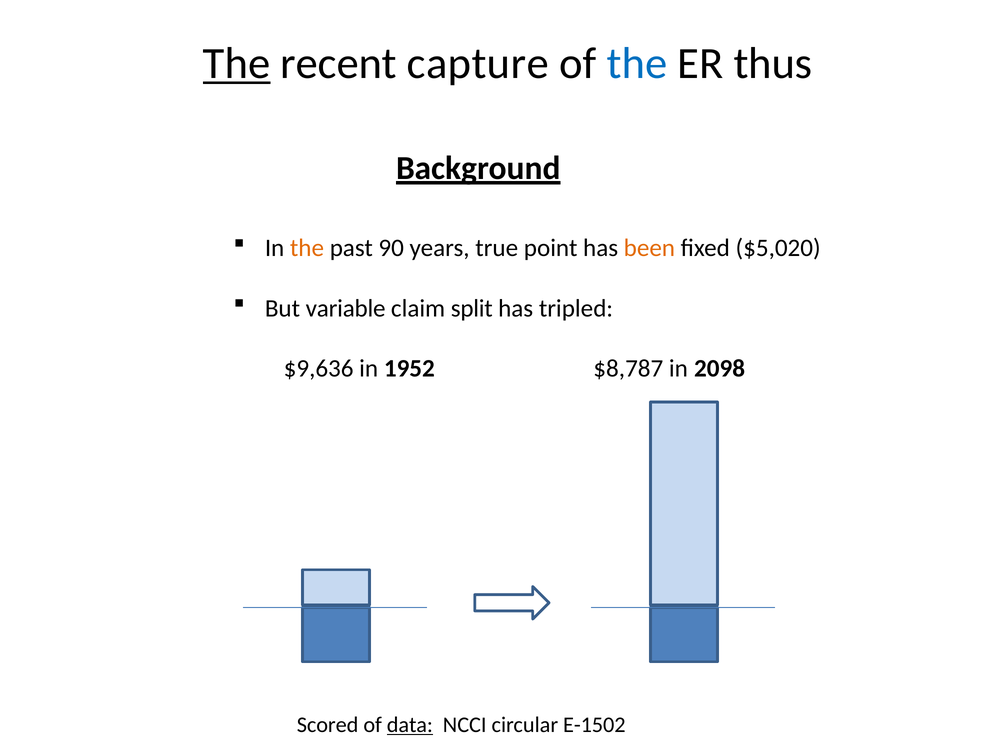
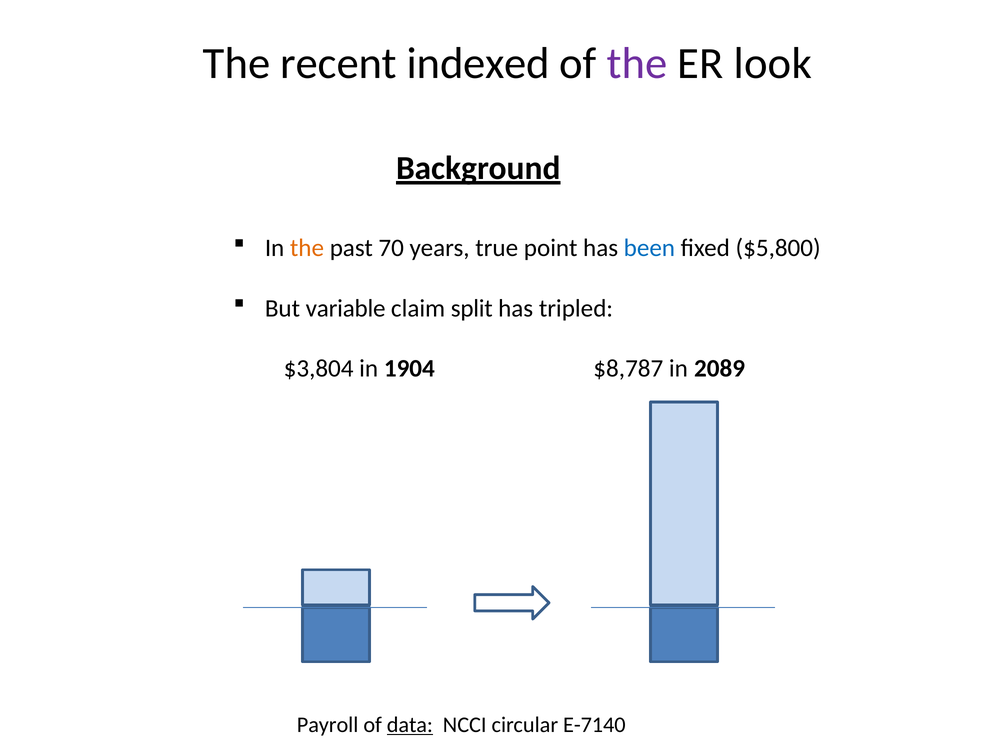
The at (237, 63) underline: present -> none
capture: capture -> indexed
the at (637, 63) colour: blue -> purple
thus: thus -> look
90: 90 -> 70
been colour: orange -> blue
$5,020: $5,020 -> $5,800
$9,636: $9,636 -> $3,804
1952: 1952 -> 1904
2098: 2098 -> 2089
Scored: Scored -> Payroll
E-1502: E-1502 -> E-7140
